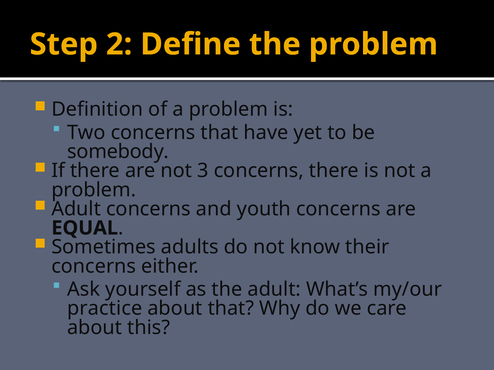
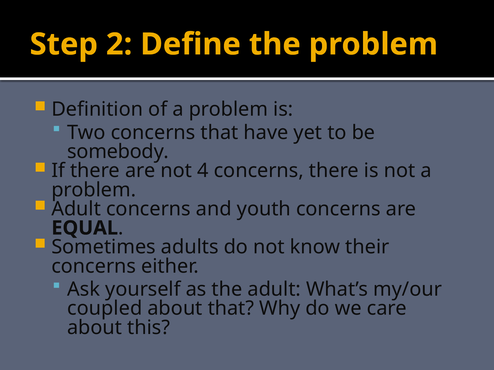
3: 3 -> 4
practice: practice -> coupled
